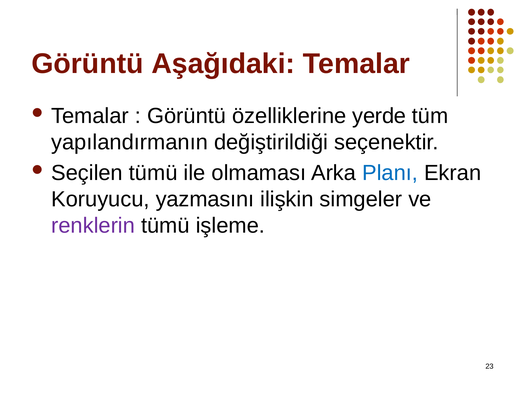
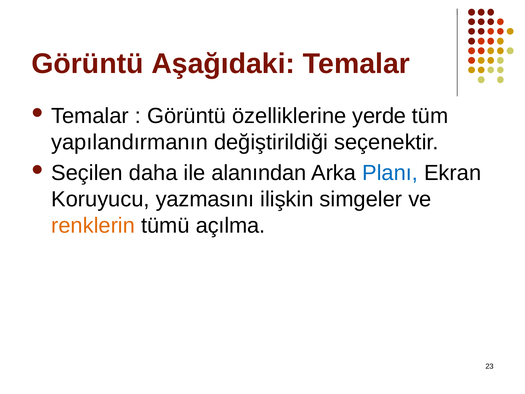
Seçilen tümü: tümü -> daha
olmaması: olmaması -> alanından
renklerin colour: purple -> orange
işleme: işleme -> açılma
